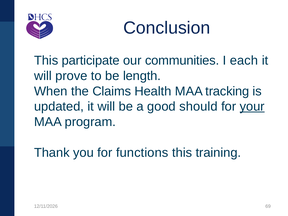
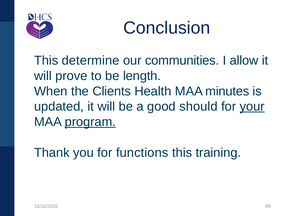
participate: participate -> determine
each: each -> allow
Claims: Claims -> Clients
tracking: tracking -> minutes
program underline: none -> present
